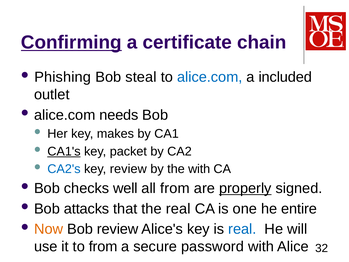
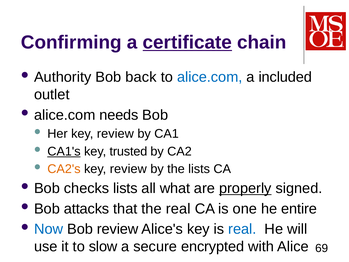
Confirming underline: present -> none
certificate underline: none -> present
Phishing: Phishing -> Authority
steal: steal -> back
Her key makes: makes -> review
packet: packet -> trusted
CA2's colour: blue -> orange
the with: with -> lists
checks well: well -> lists
all from: from -> what
Now colour: orange -> blue
to from: from -> slow
password: password -> encrypted
32: 32 -> 69
